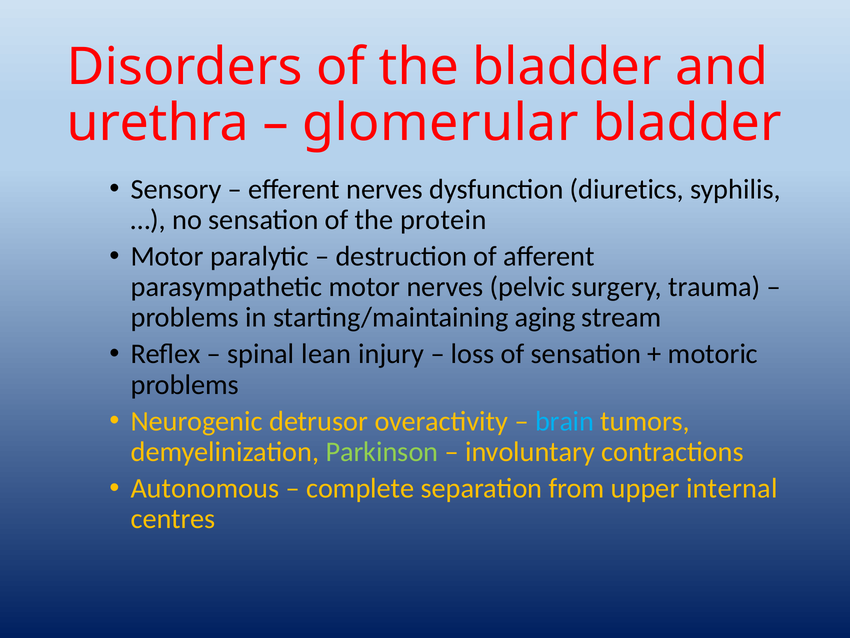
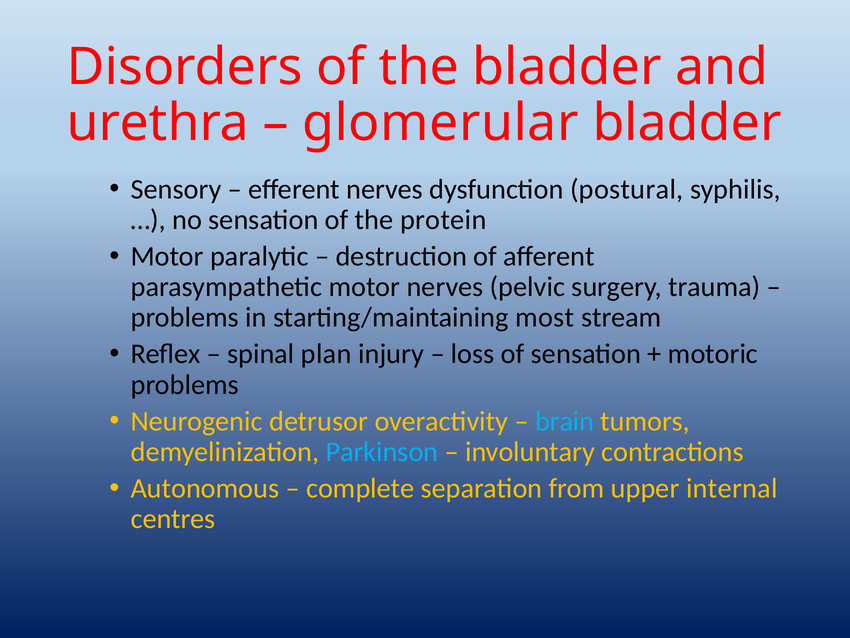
diuretics: diuretics -> postural
aging: aging -> most
lean: lean -> plan
Parkinson colour: light green -> light blue
